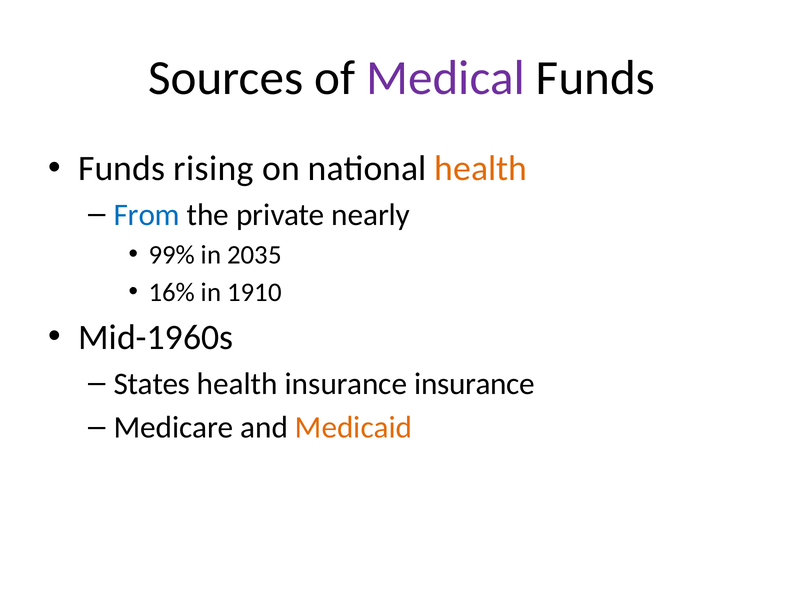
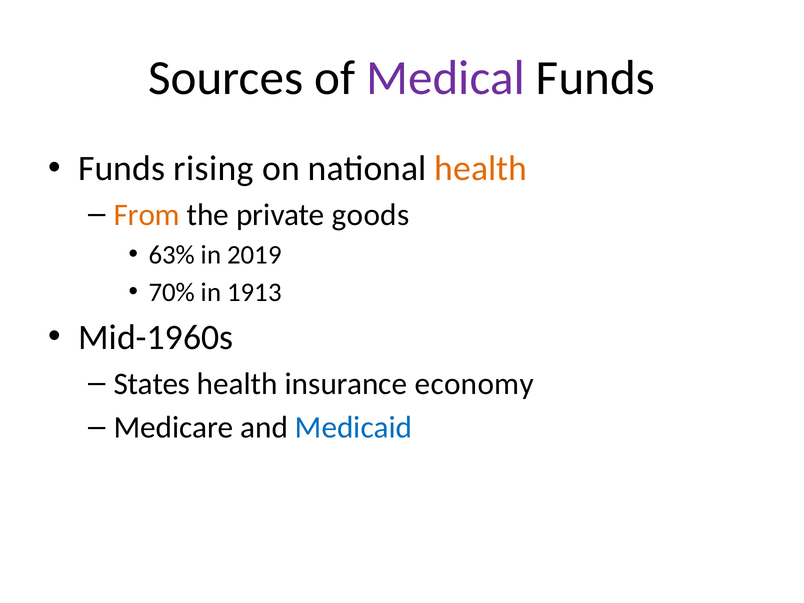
From colour: blue -> orange
nearly: nearly -> goods
99%: 99% -> 63%
2035: 2035 -> 2019
16%: 16% -> 70%
1910: 1910 -> 1913
insurance insurance: insurance -> economy
Medicaid colour: orange -> blue
